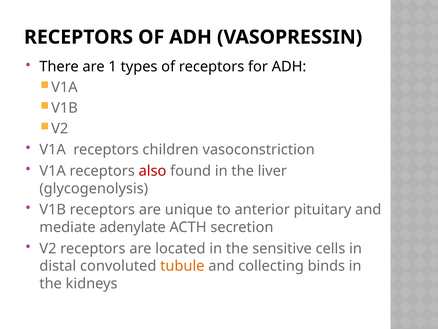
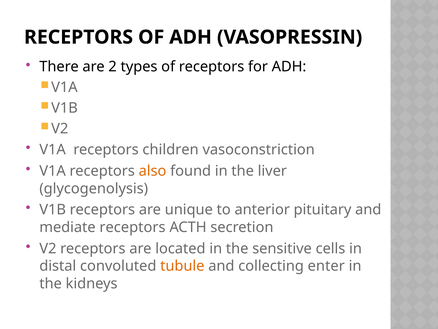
1: 1 -> 2
also colour: red -> orange
mediate adenylate: adenylate -> receptors
binds: binds -> enter
